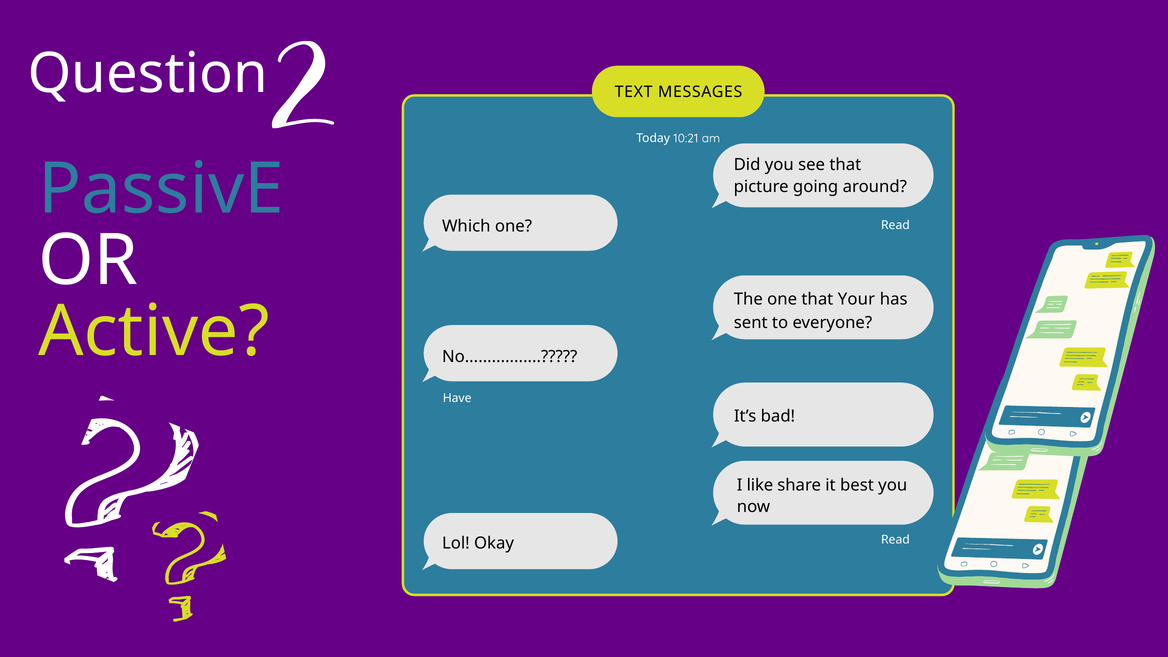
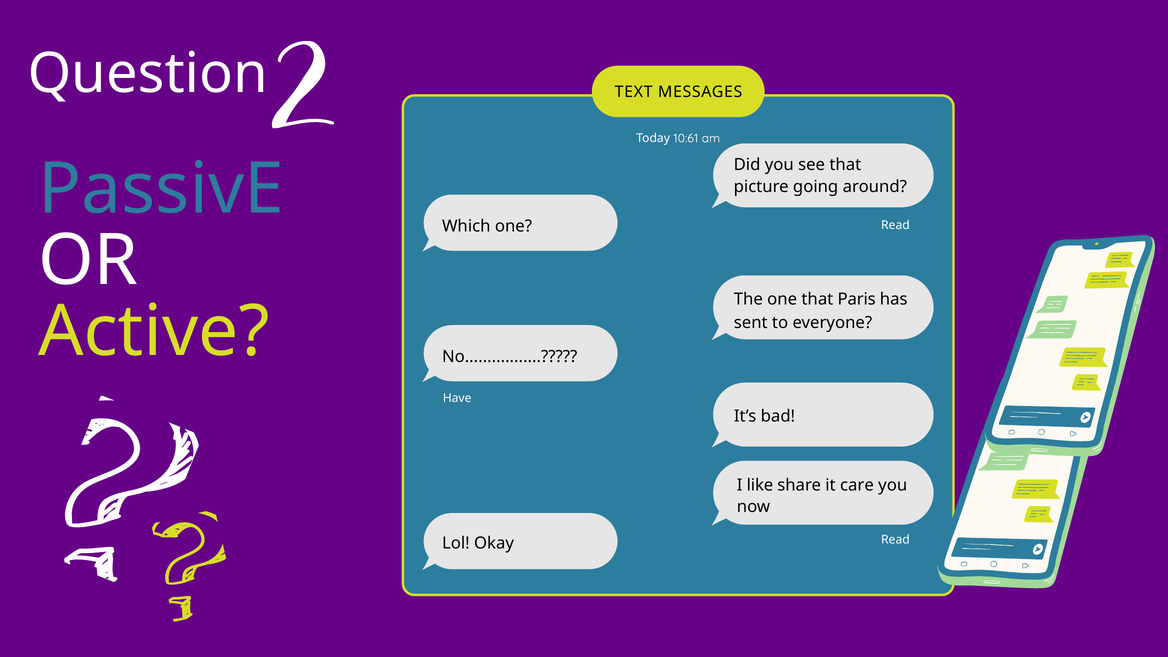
10:21: 10:21 -> 10:61
Your: Your -> Paris
best: best -> care
